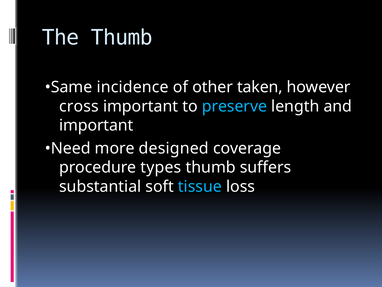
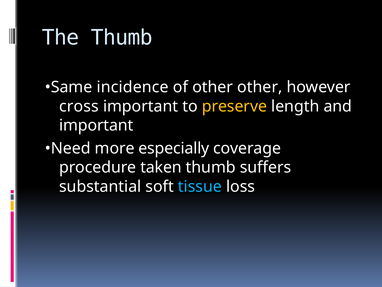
other taken: taken -> other
preserve colour: light blue -> yellow
designed: designed -> especially
types: types -> taken
